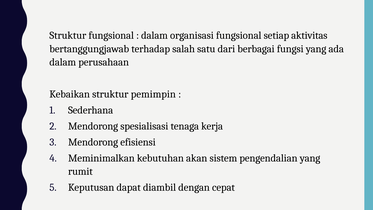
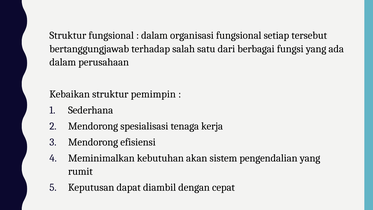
aktivitas: aktivitas -> tersebut
